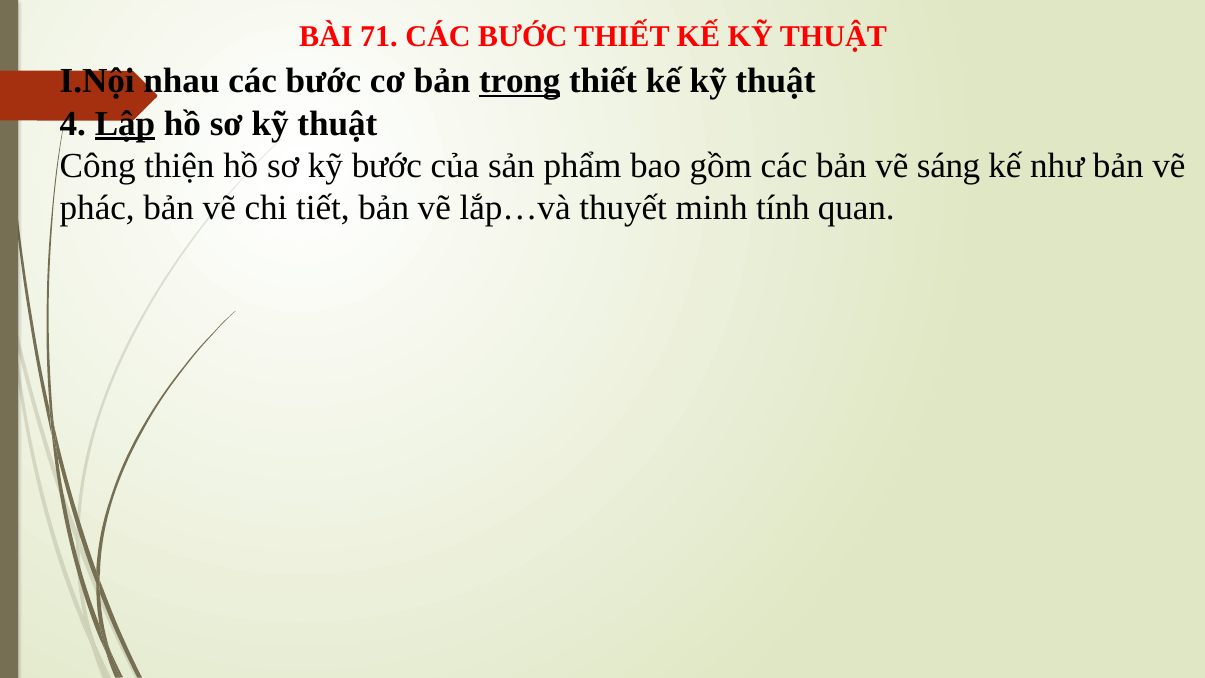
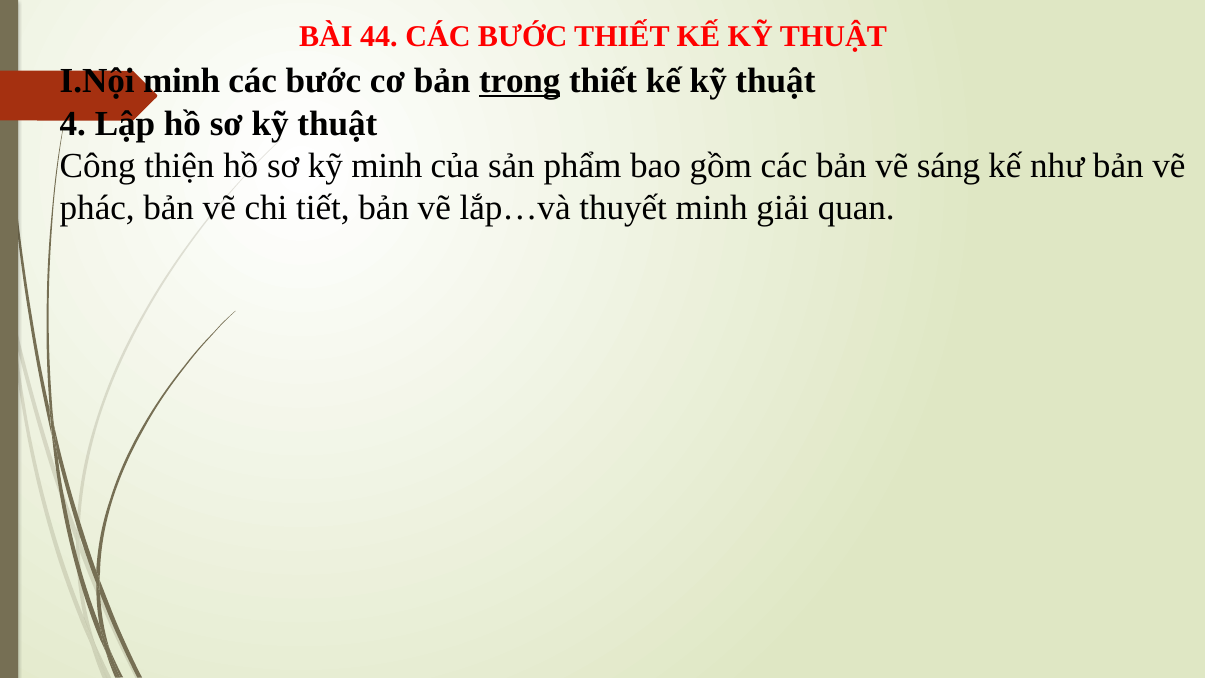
71: 71 -> 44
I.Nội nhau: nhau -> minh
Lập underline: present -> none
kỹ bước: bước -> minh
tính: tính -> giải
